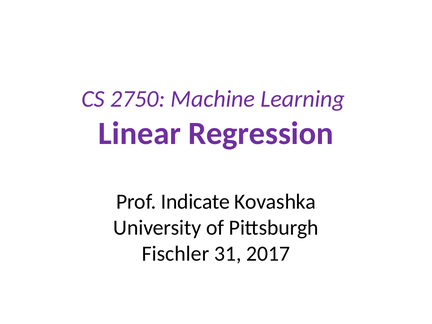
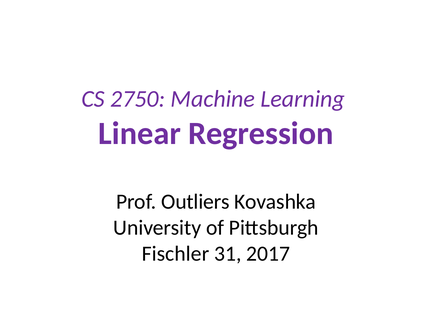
Indicate: Indicate -> Outliers
